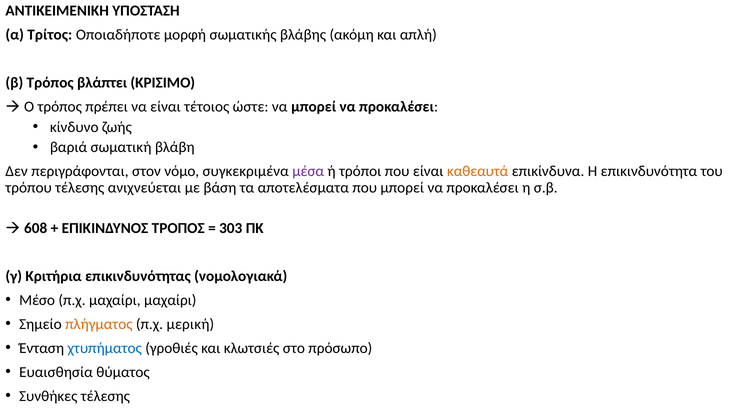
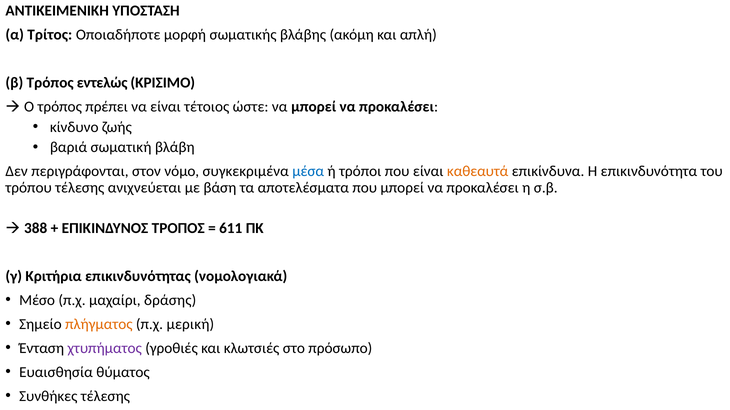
βλάπτει: βλάπτει -> εντελώς
μέσα colour: purple -> blue
608: 608 -> 388
303: 303 -> 611
μαχαίρι μαχαίρι: μαχαίρι -> δράσης
χτυπήματος colour: blue -> purple
